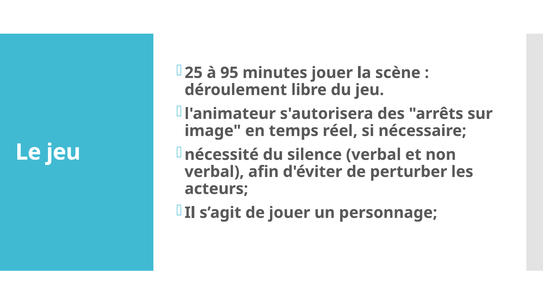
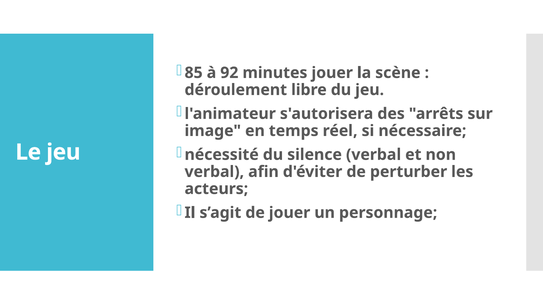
25: 25 -> 85
95: 95 -> 92
